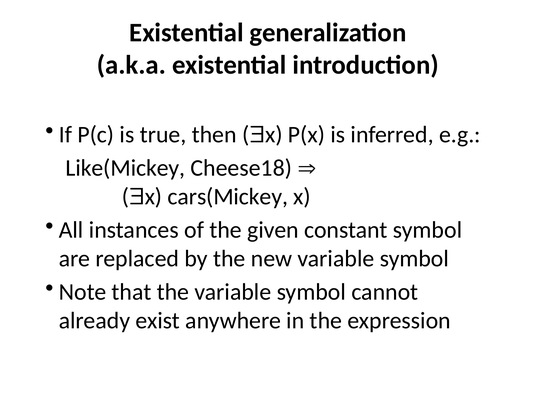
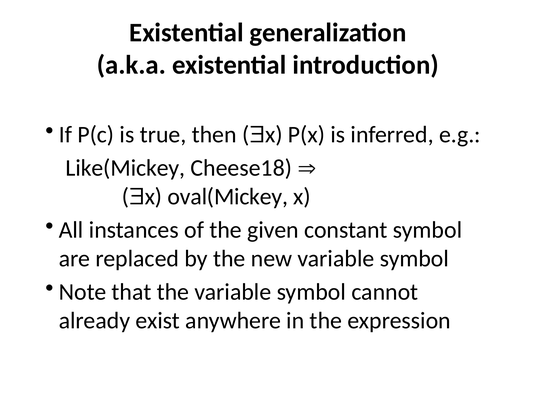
cars(Mickey: cars(Mickey -> oval(Mickey
